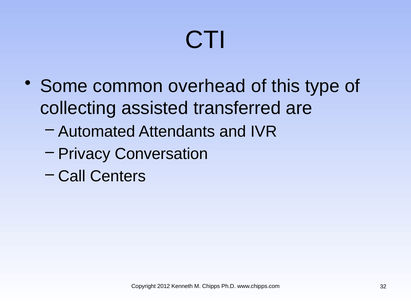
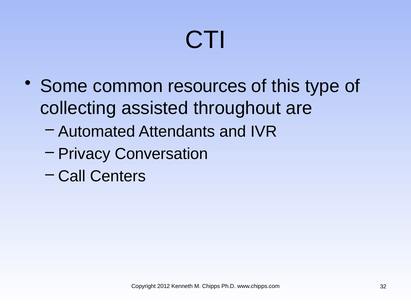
overhead: overhead -> resources
transferred: transferred -> throughout
